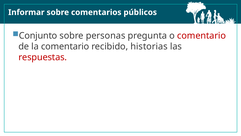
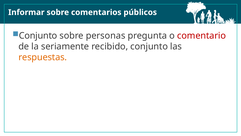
la comentario: comentario -> seriamente
recibido historias: historias -> conjunto
respuestas colour: red -> orange
